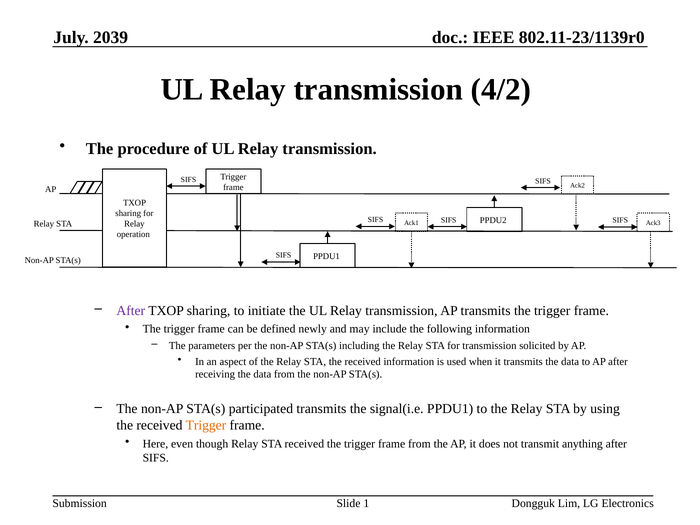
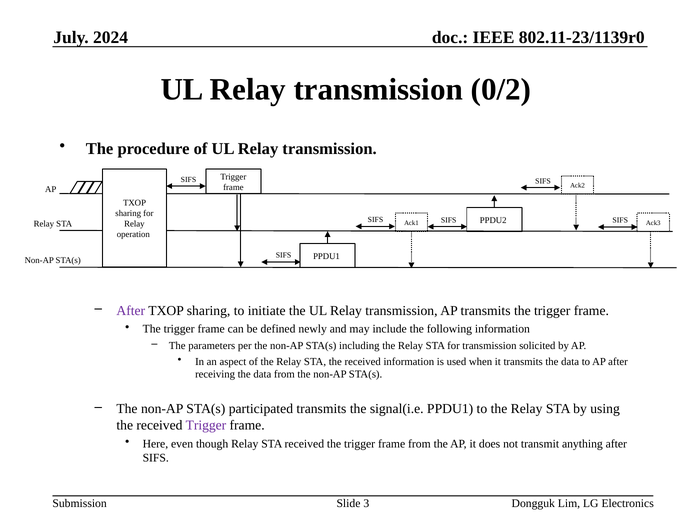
2039: 2039 -> 2024
4/2: 4/2 -> 0/2
Trigger at (206, 425) colour: orange -> purple
1: 1 -> 3
